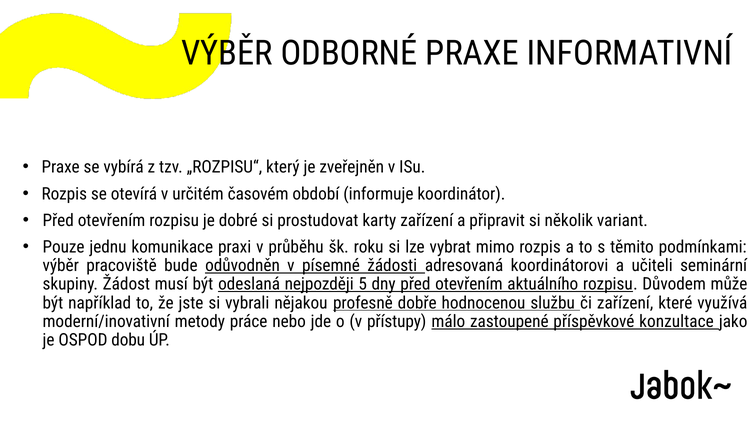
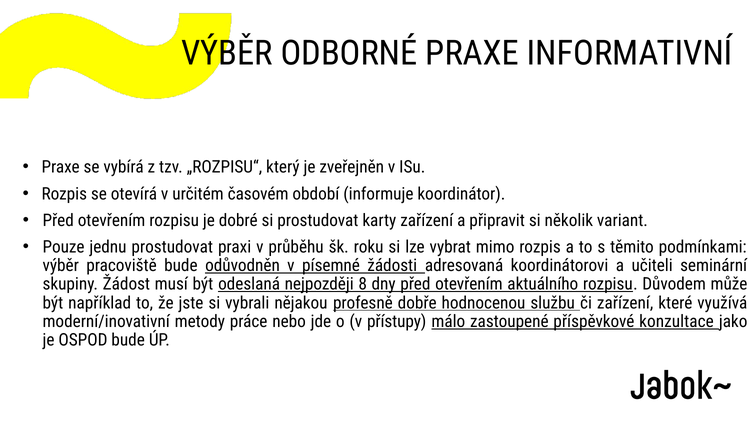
jednu komunikace: komunikace -> prostudovat
5: 5 -> 8
OSPOD dobu: dobu -> bude
